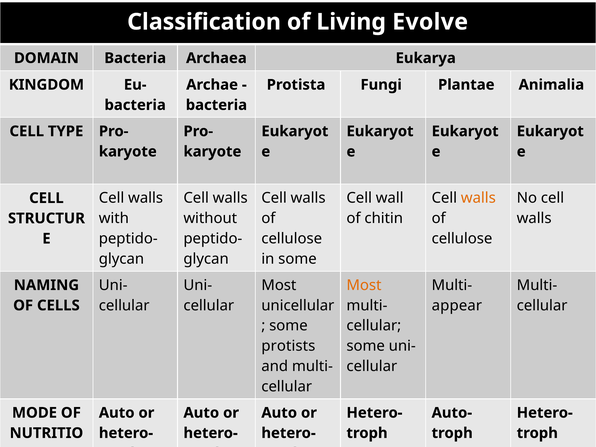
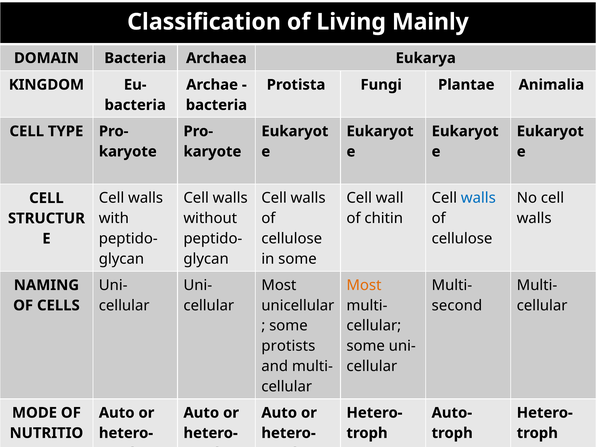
Evolve: Evolve -> Mainly
walls at (478, 198) colour: orange -> blue
appear: appear -> second
